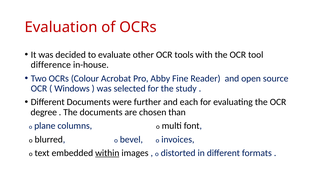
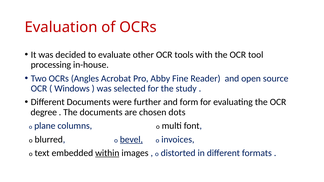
difference: difference -> processing
Colour: Colour -> Angles
each: each -> form
than: than -> dots
bevel underline: none -> present
